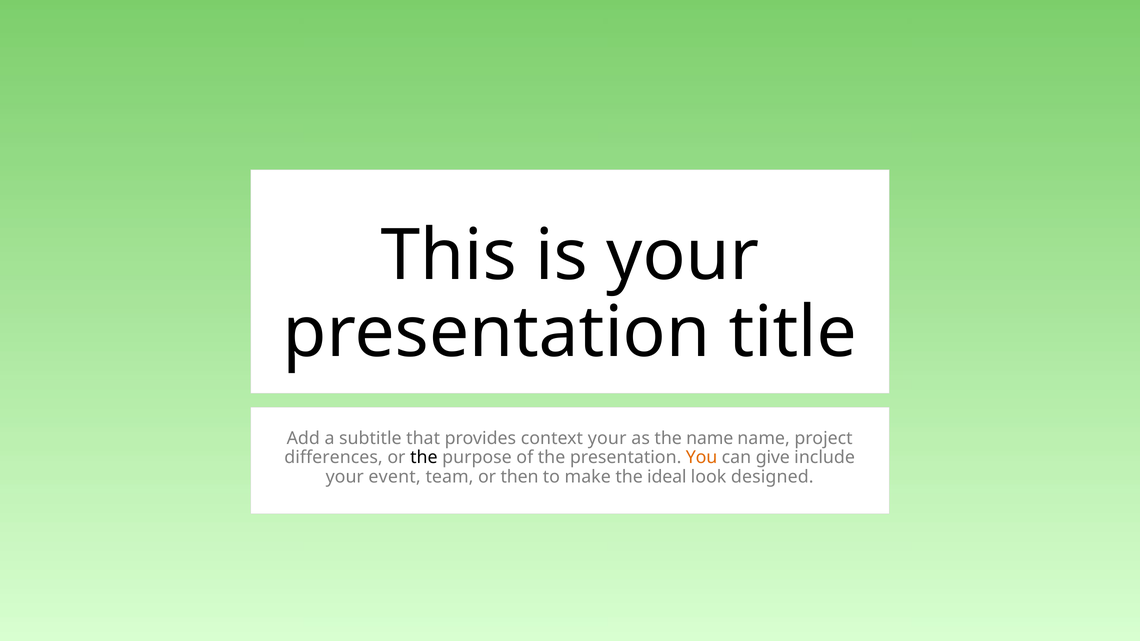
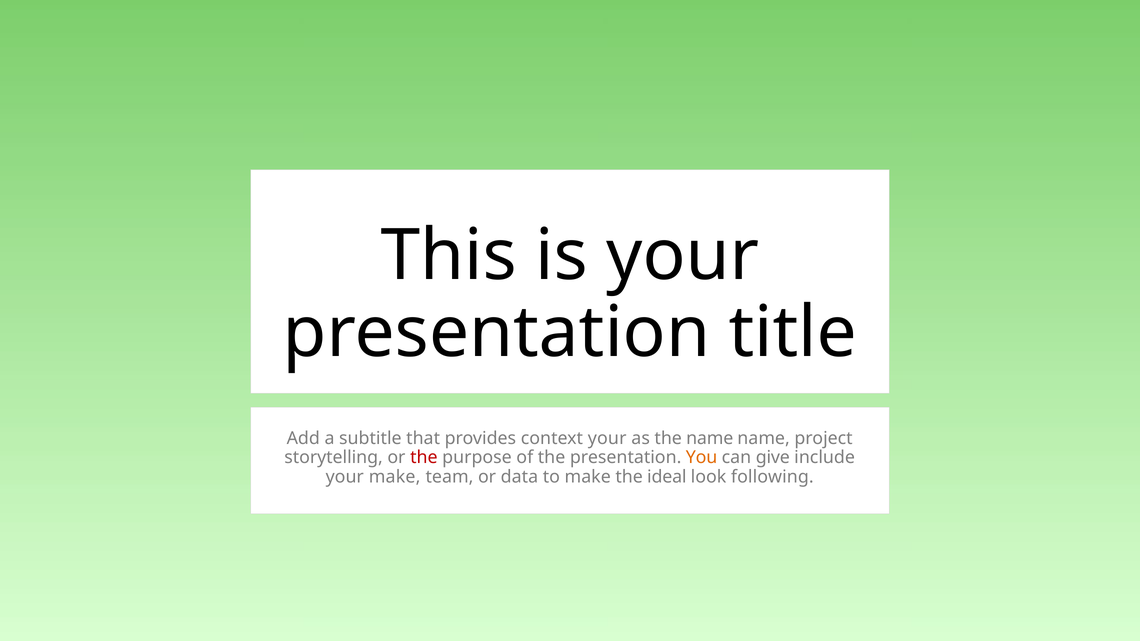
differences: differences -> storytelling
the at (424, 458) colour: black -> red
your event: event -> make
then: then -> data
designed: designed -> following
